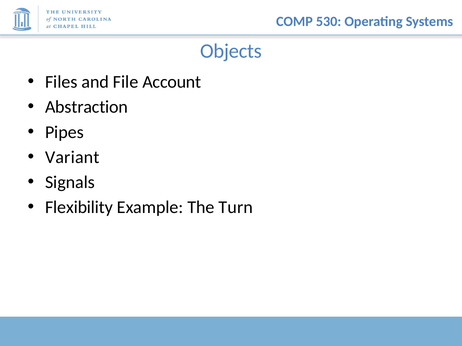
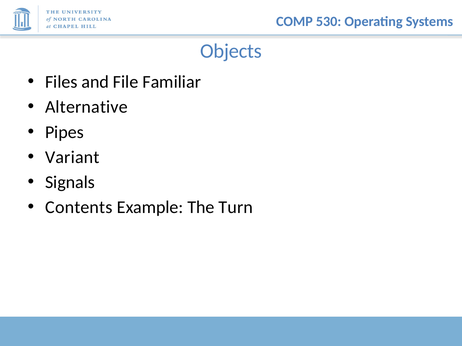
Account: Account -> Familiar
Abstraction: Abstraction -> Alternative
Flexibility: Flexibility -> Contents
